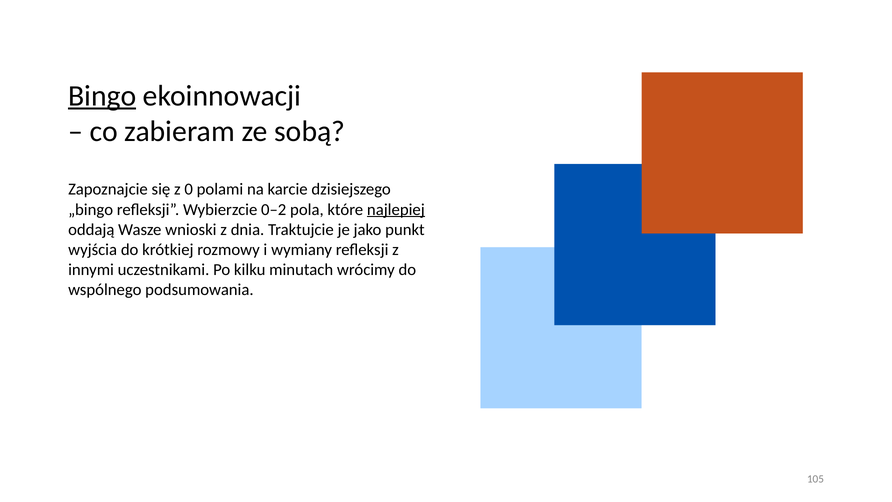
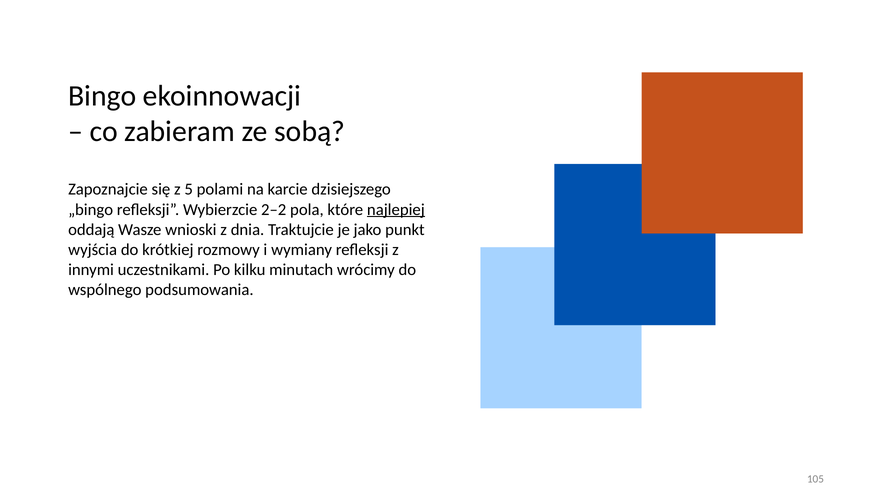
Bingo underline: present -> none
0: 0 -> 5
0–2: 0–2 -> 2–2
